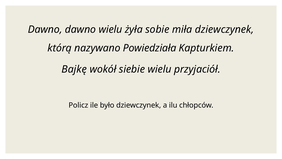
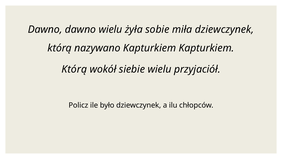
nazywano Powiedziała: Powiedziała -> Kapturkiem
Bajkę at (74, 69): Bajkę -> Którą
